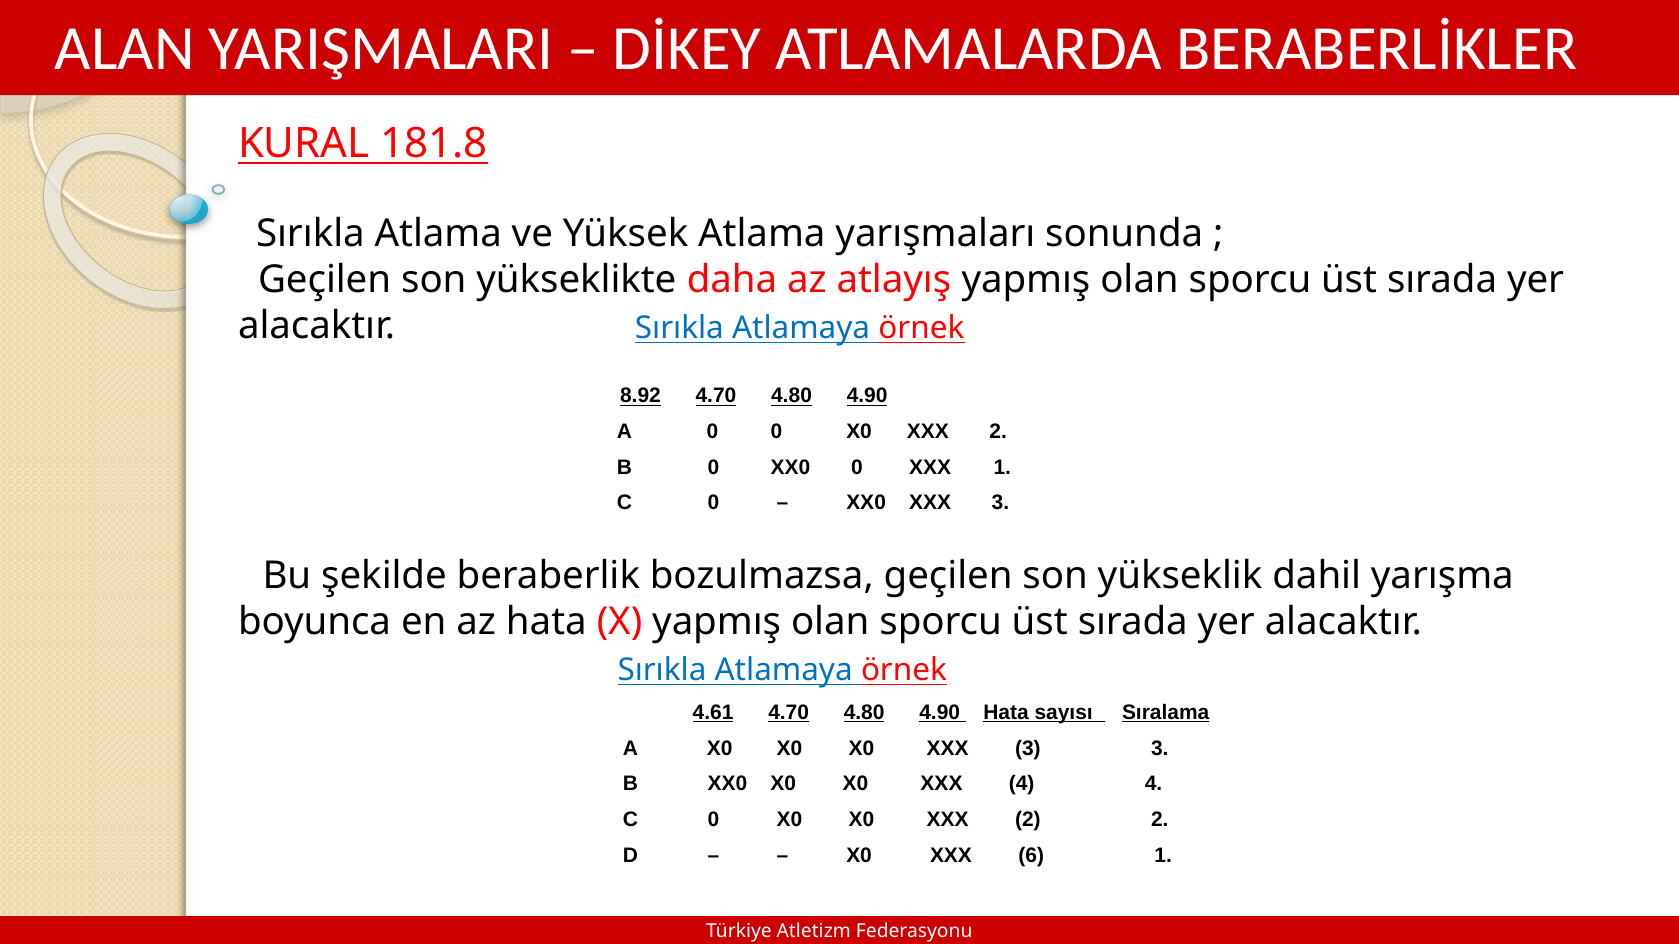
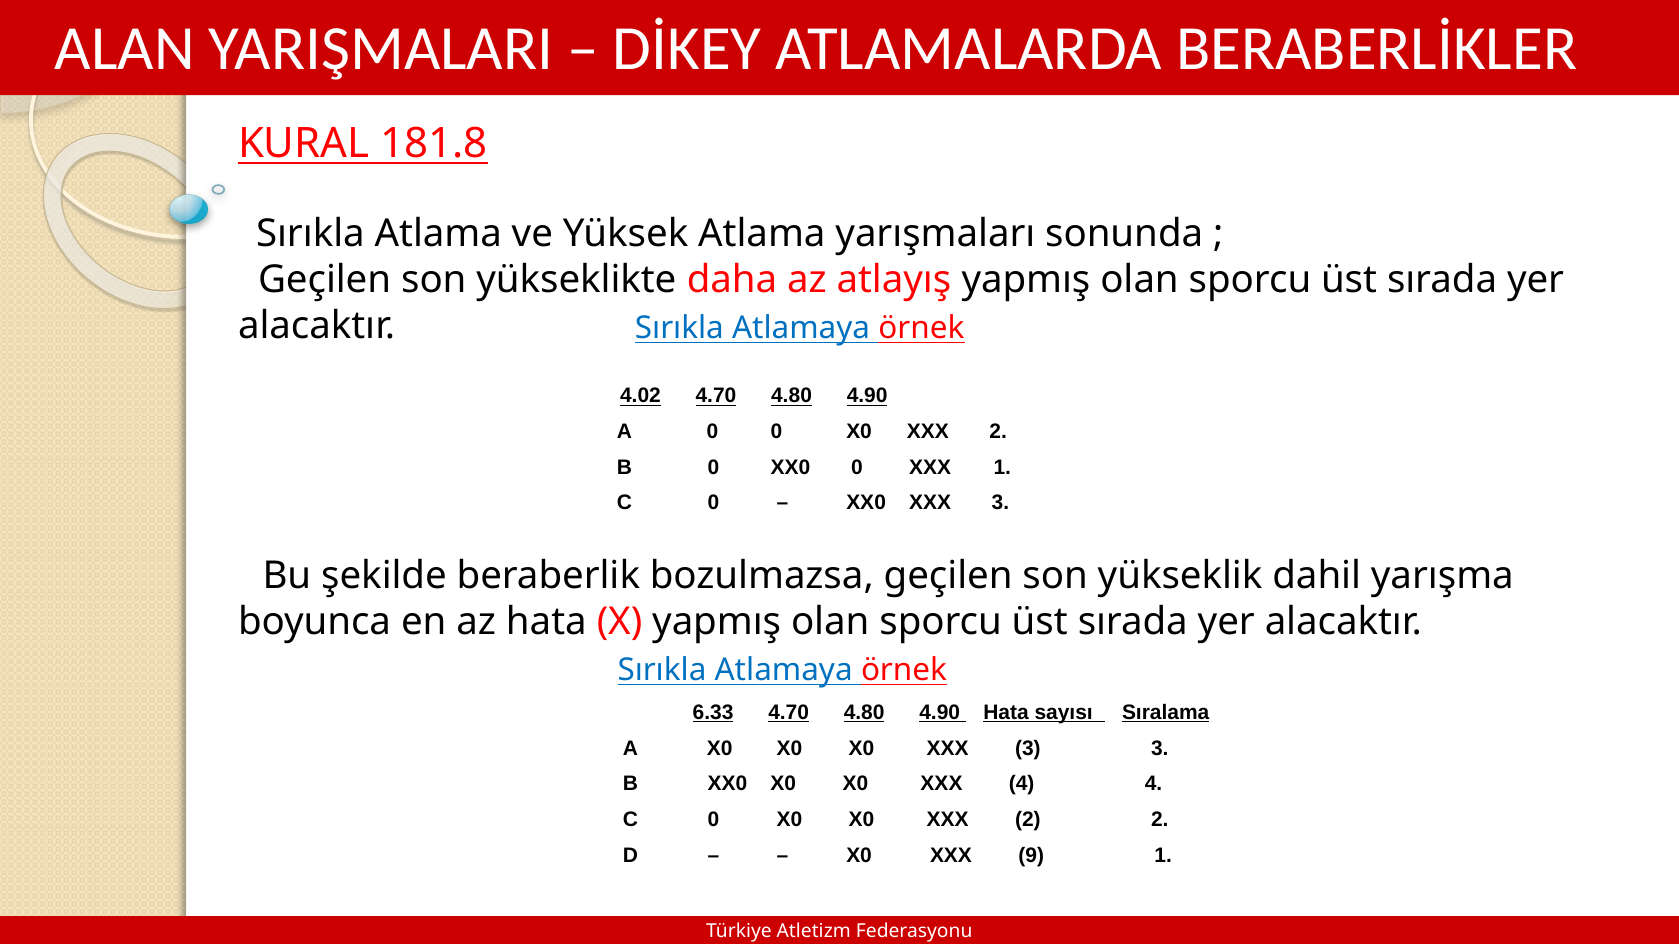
8.92: 8.92 -> 4.02
4.61: 4.61 -> 6.33
6: 6 -> 9
